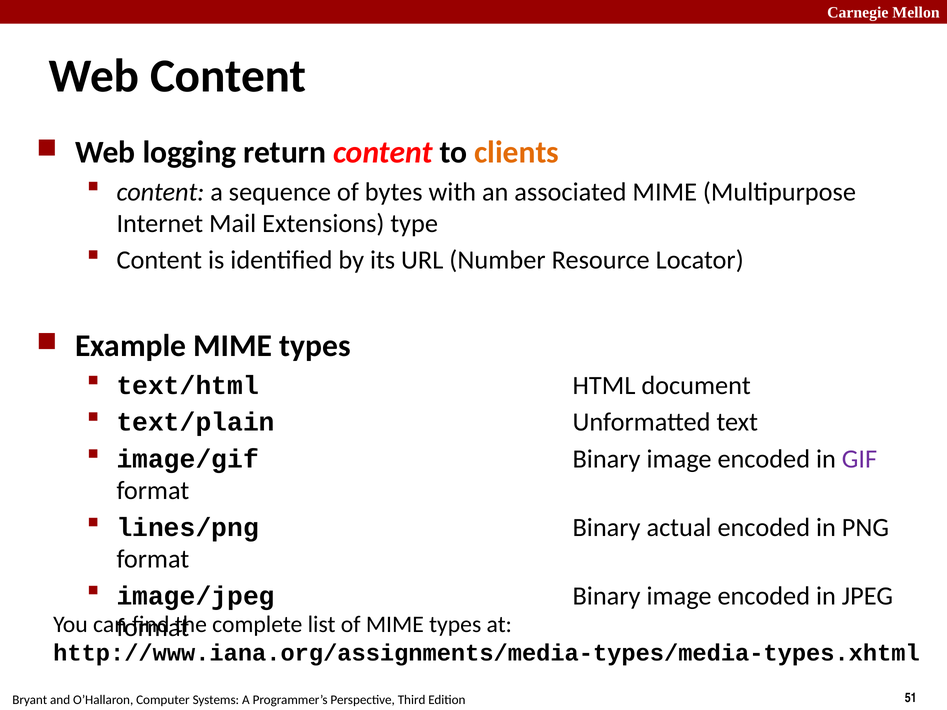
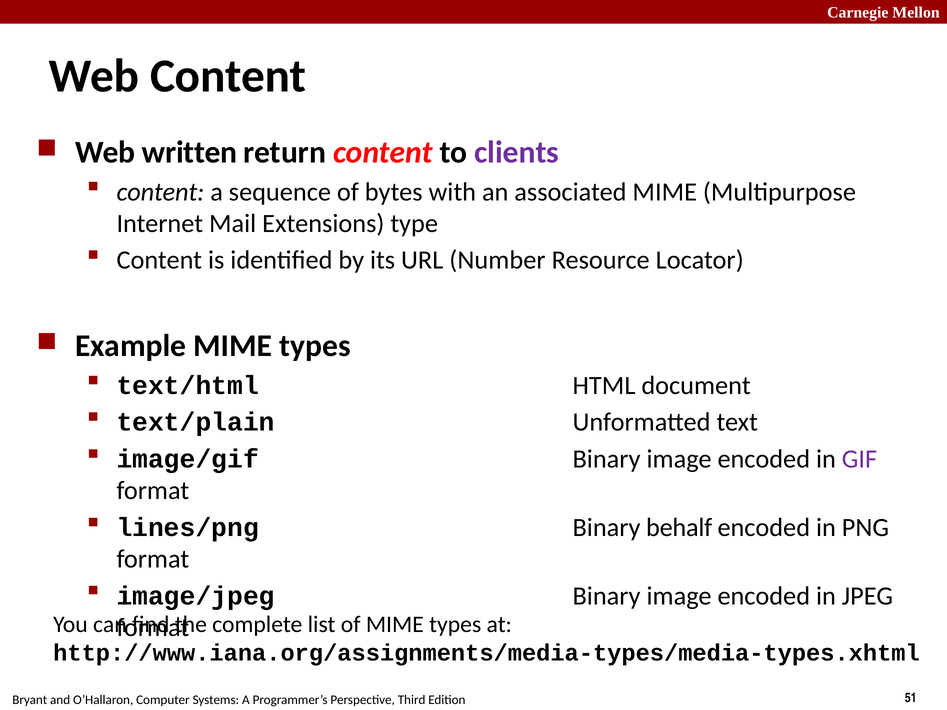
logging: logging -> written
clients colour: orange -> purple
actual: actual -> behalf
